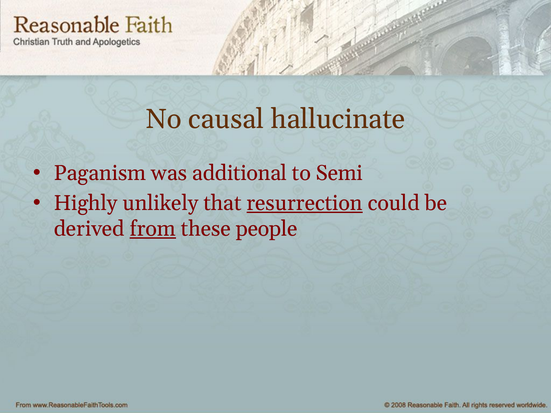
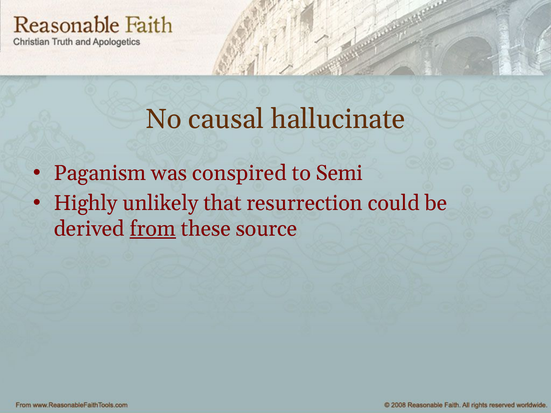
additional: additional -> conspired
resurrection underline: present -> none
people: people -> source
